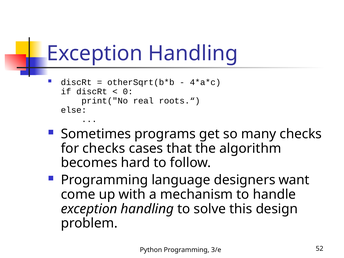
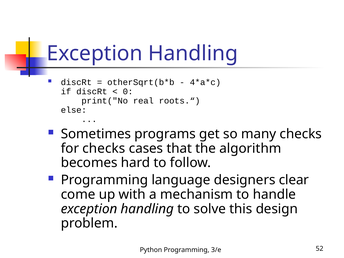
want: want -> clear
